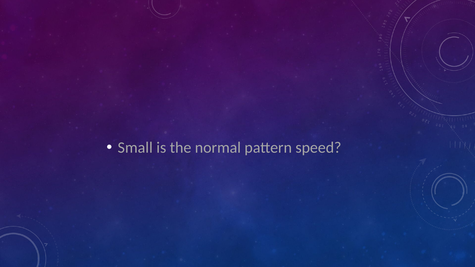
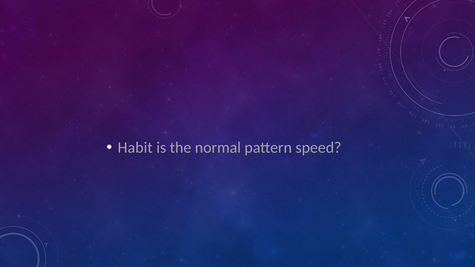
Small: Small -> Habit
